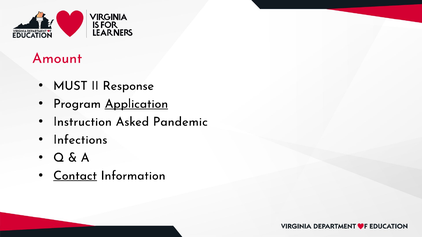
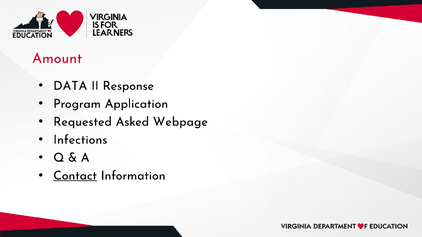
MUST: MUST -> DATA
Application underline: present -> none
Instruction: Instruction -> Requested
Pandemic: Pandemic -> Webpage
